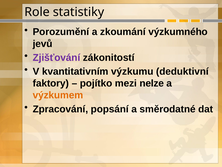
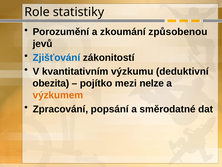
výzkumného: výzkumného -> způsobenou
Zjišťování colour: purple -> blue
faktory: faktory -> obezita
